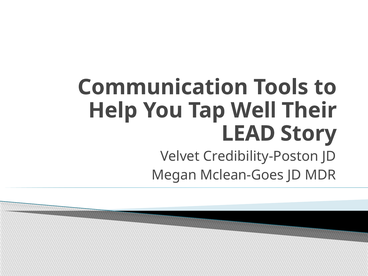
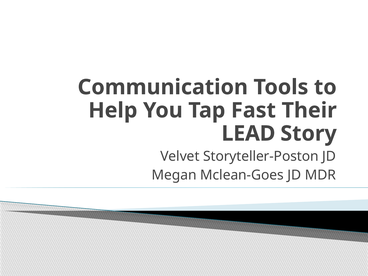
Well: Well -> Fast
Credibility-Poston: Credibility-Poston -> Storyteller-Poston
